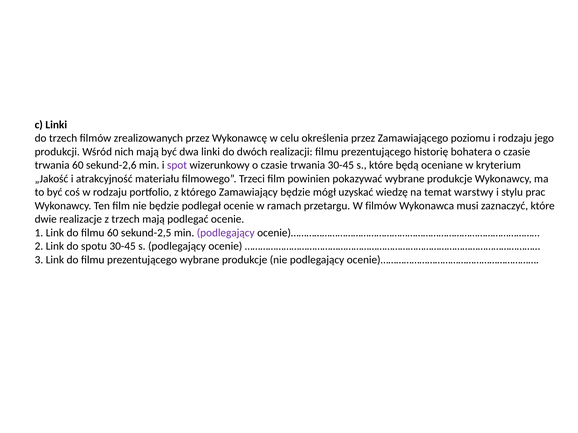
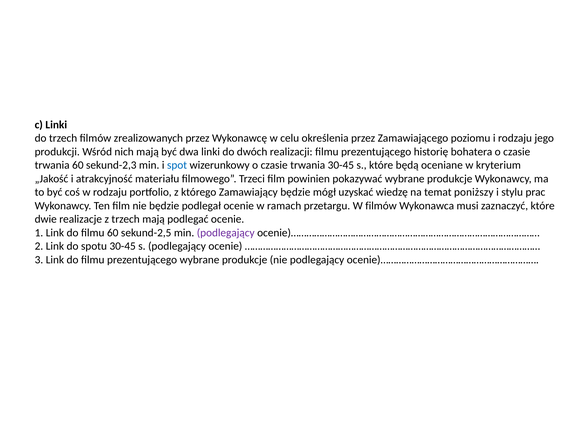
sekund-2,6: sekund-2,6 -> sekund-2,3
spot colour: purple -> blue
warstwy: warstwy -> poniższy
